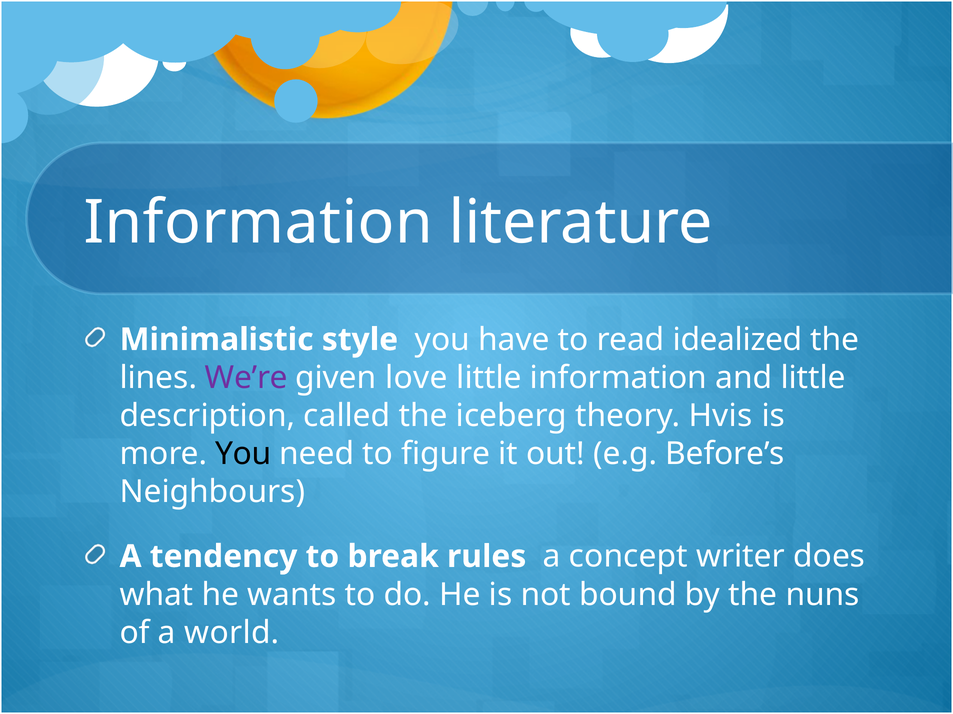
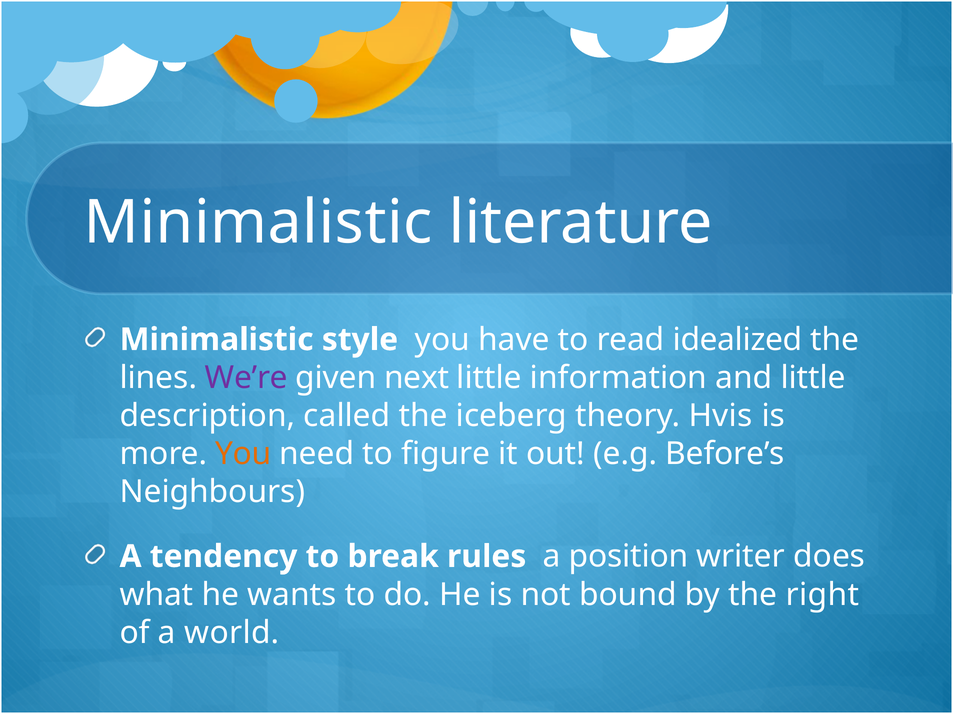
Information at (258, 223): Information -> Minimalistic
love: love -> next
You at (243, 454) colour: black -> orange
concept: concept -> position
nuns: nuns -> right
